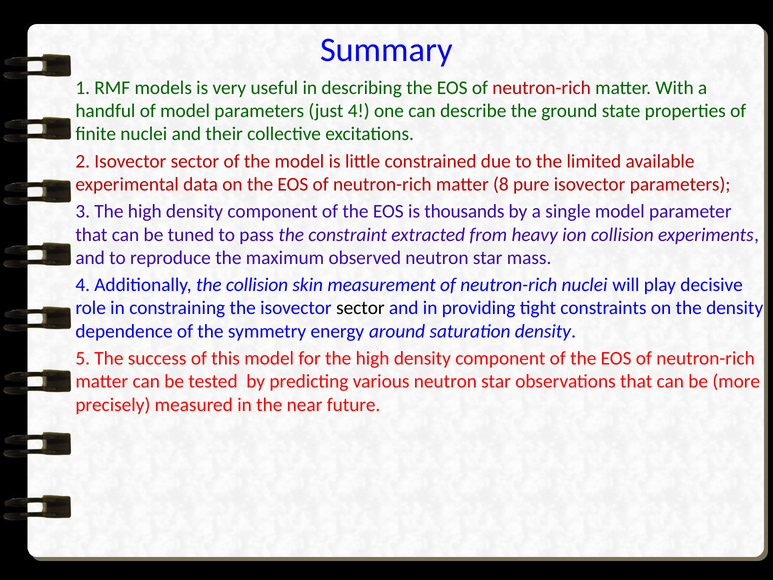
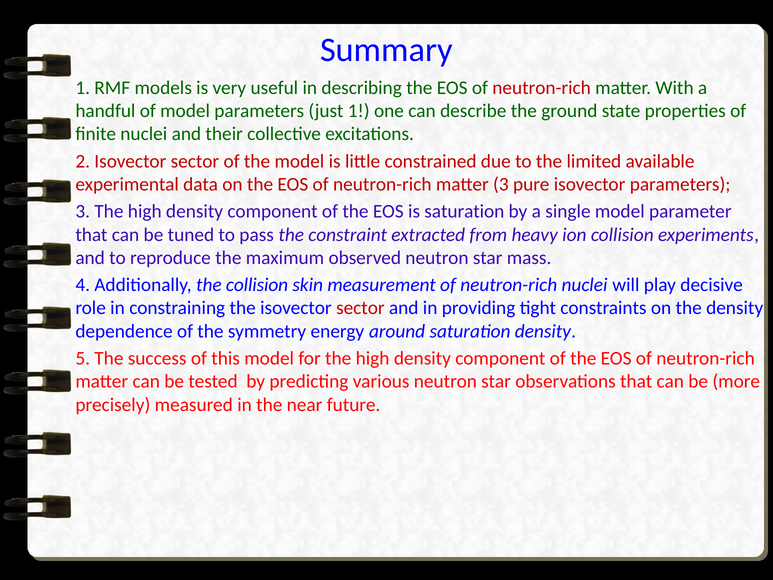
just 4: 4 -> 1
matter 8: 8 -> 3
is thousands: thousands -> saturation
sector at (360, 308) colour: black -> red
